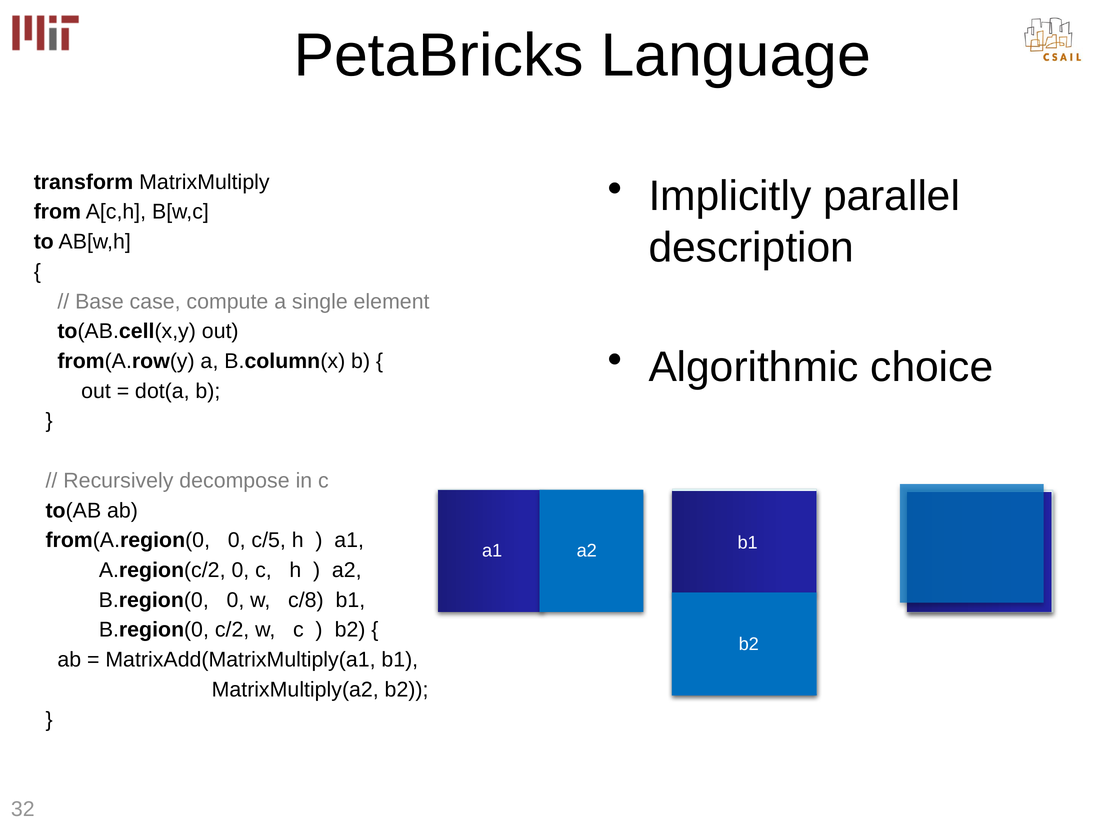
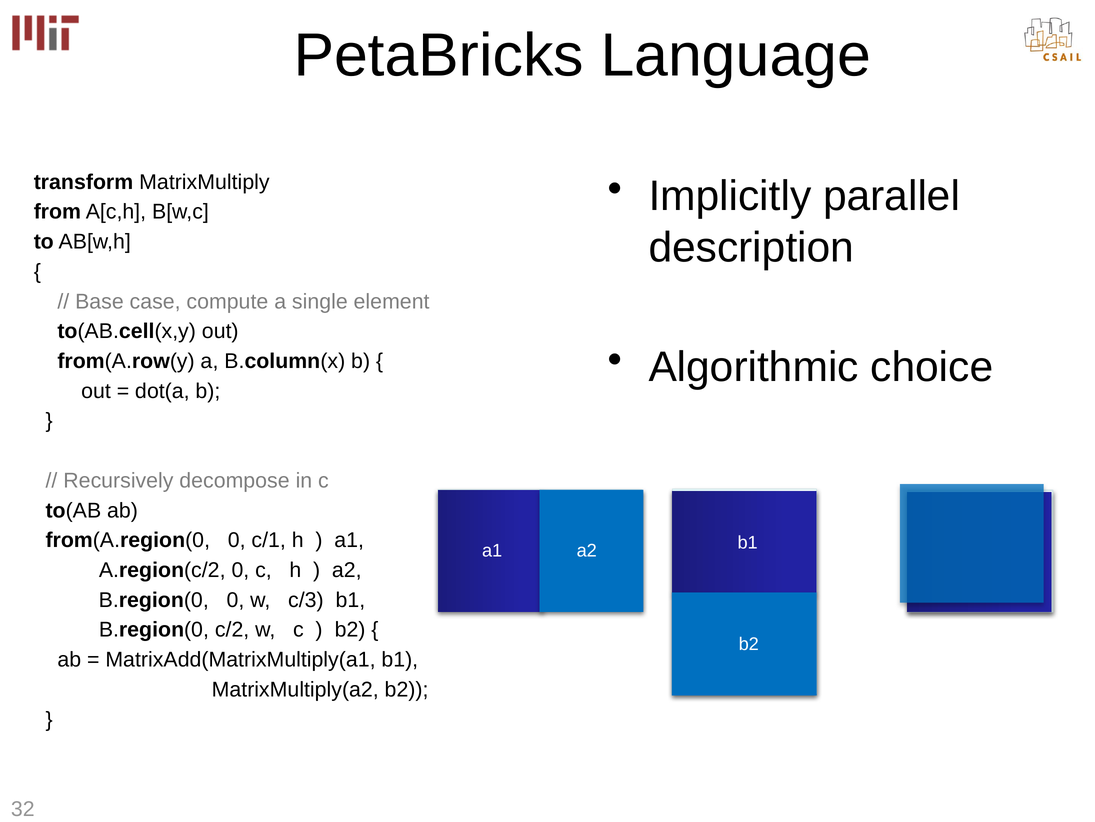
c/5: c/5 -> c/1
c/8: c/8 -> c/3
